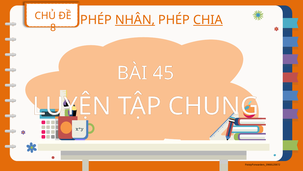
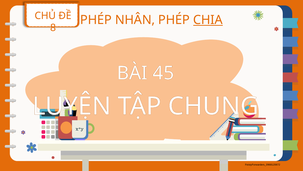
NHÂN underline: present -> none
